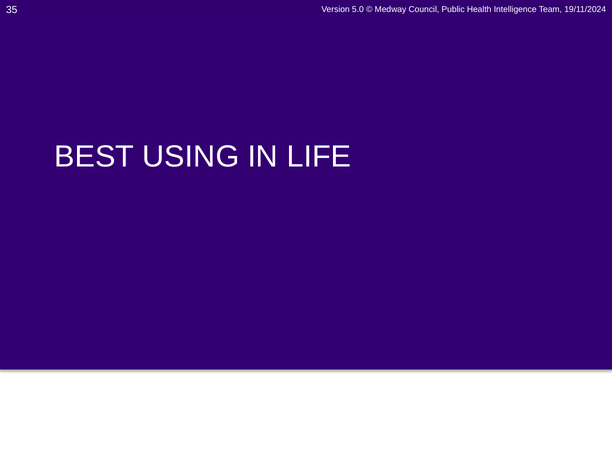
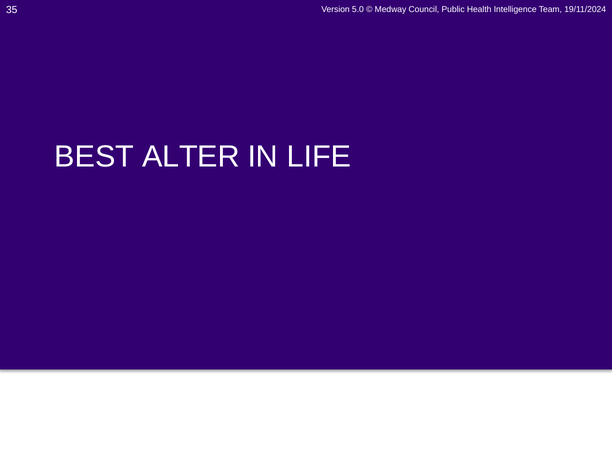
USING: USING -> ALTER
